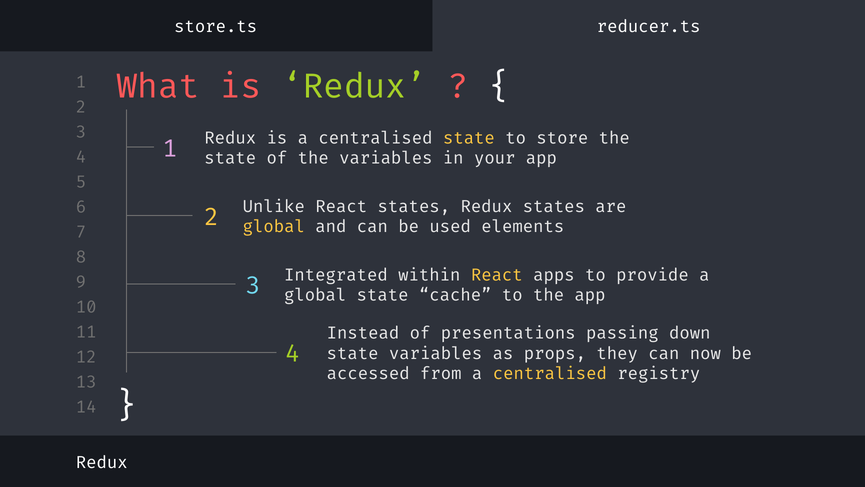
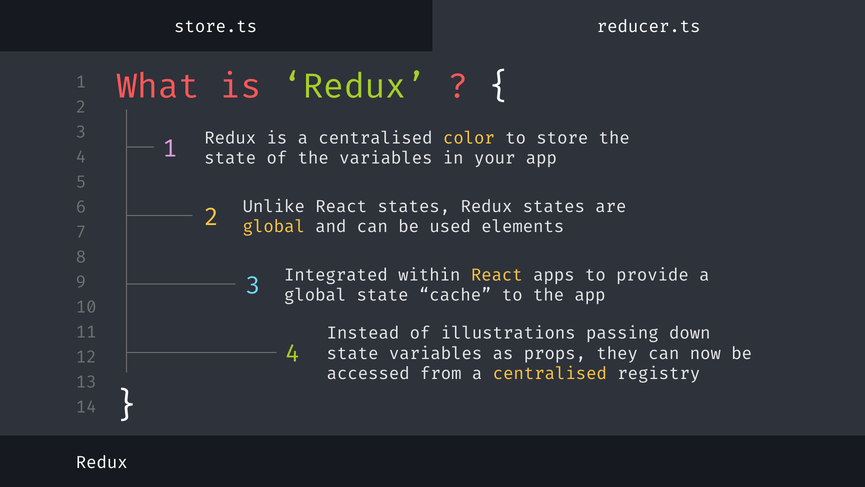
centralised state: state -> color
presentations: presentations -> illustrations
